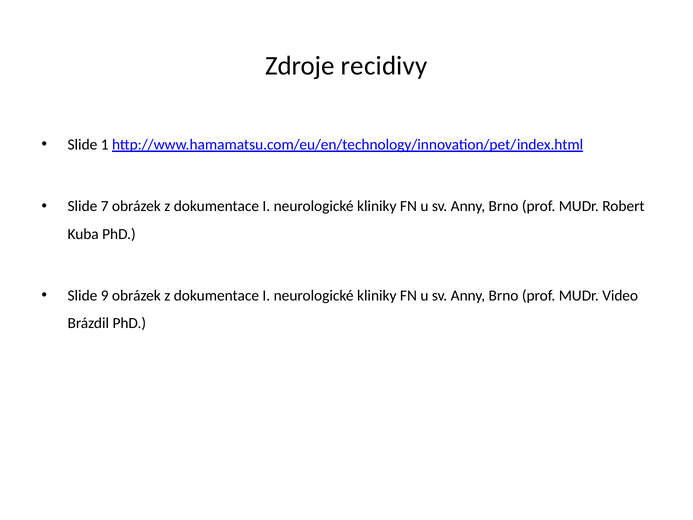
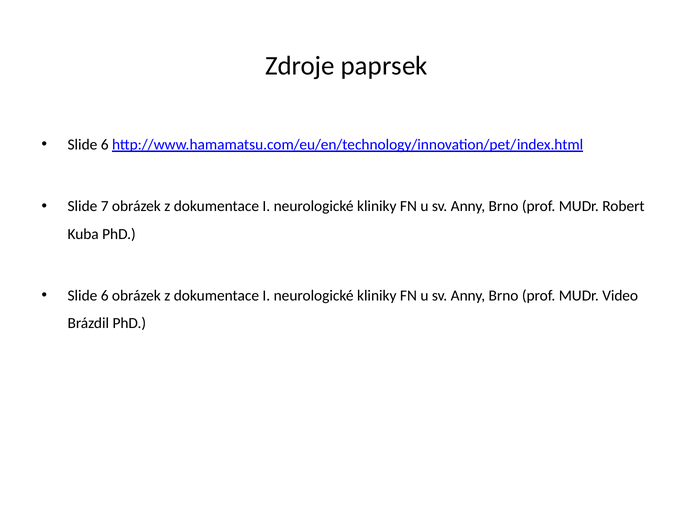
recidivy: recidivy -> paprsek
1 at (105, 144): 1 -> 6
9 at (105, 295): 9 -> 6
